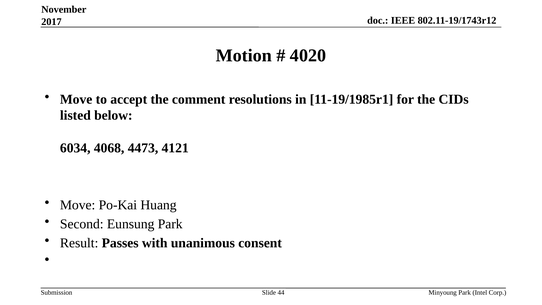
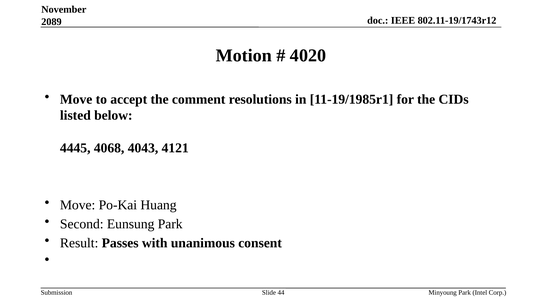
2017: 2017 -> 2089
6034: 6034 -> 4445
4473: 4473 -> 4043
